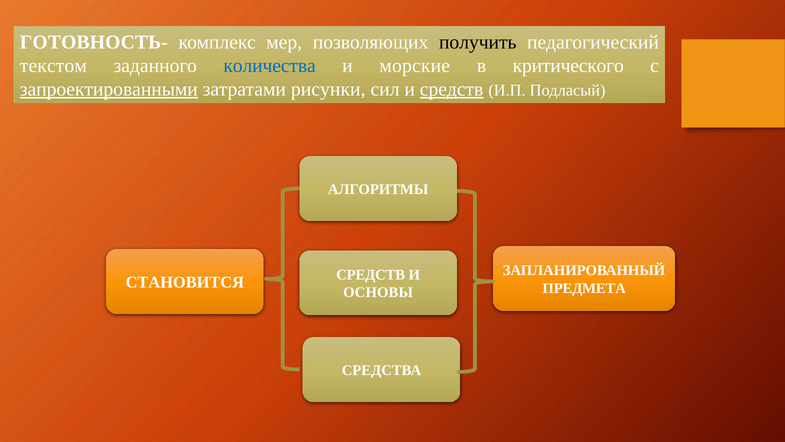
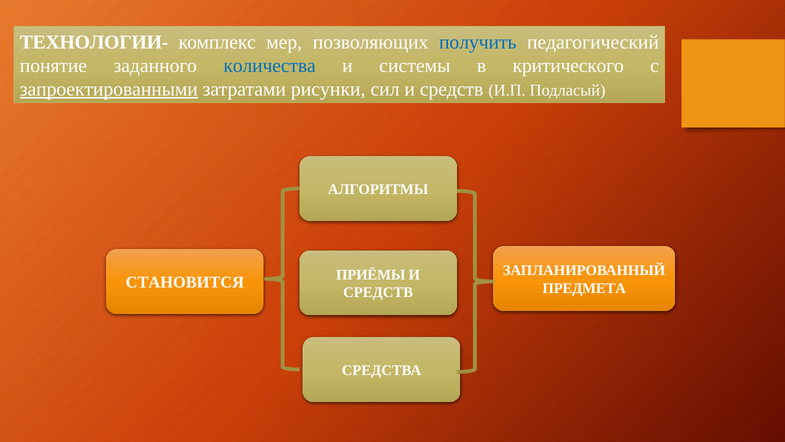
ГОТОВНОСТЬ-: ГОТОВНОСТЬ- -> ТЕХНОЛОГИИ-
получить colour: black -> blue
текстом: текстом -> понятие
морские: морские -> системы
средств at (452, 89) underline: present -> none
СРЕДСТВ at (371, 275): СРЕДСТВ -> ПРИЁМЫ
ОСНОВЫ at (378, 292): ОСНОВЫ -> СРЕДСТВ
